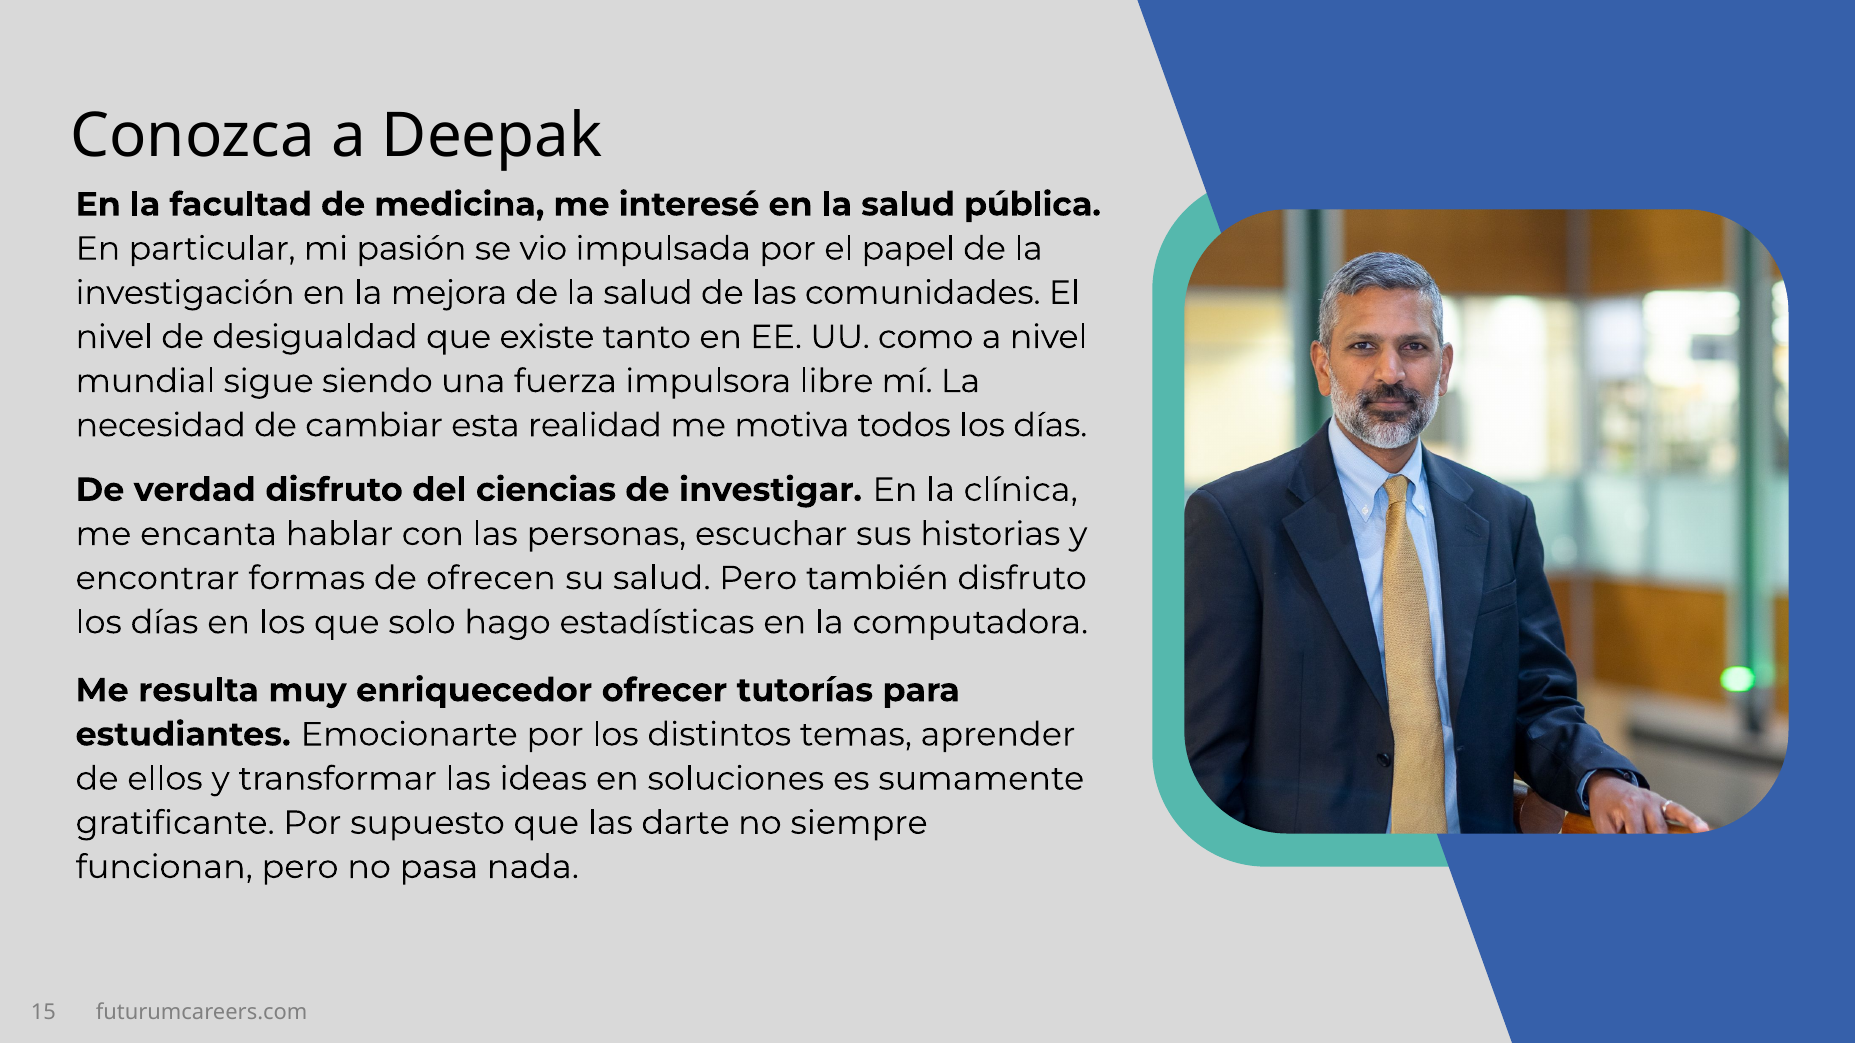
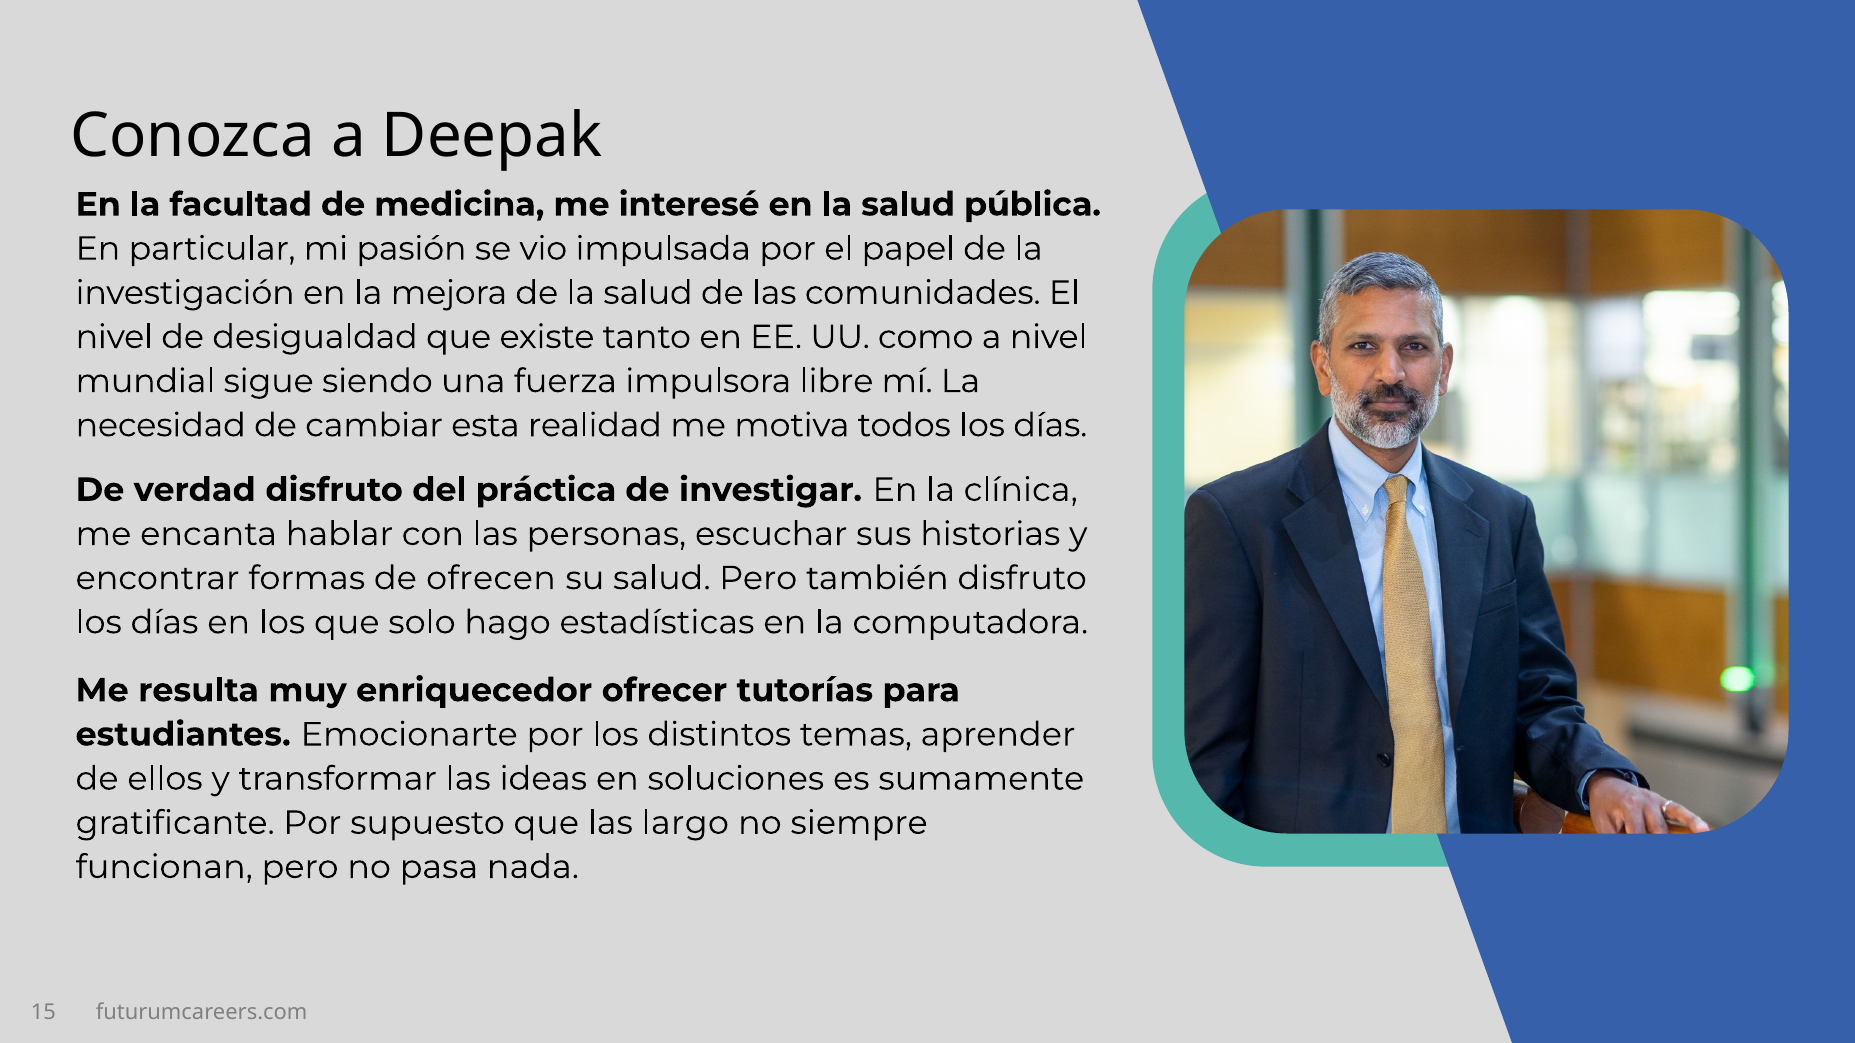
ciencias: ciencias -> práctica
darte: darte -> largo
